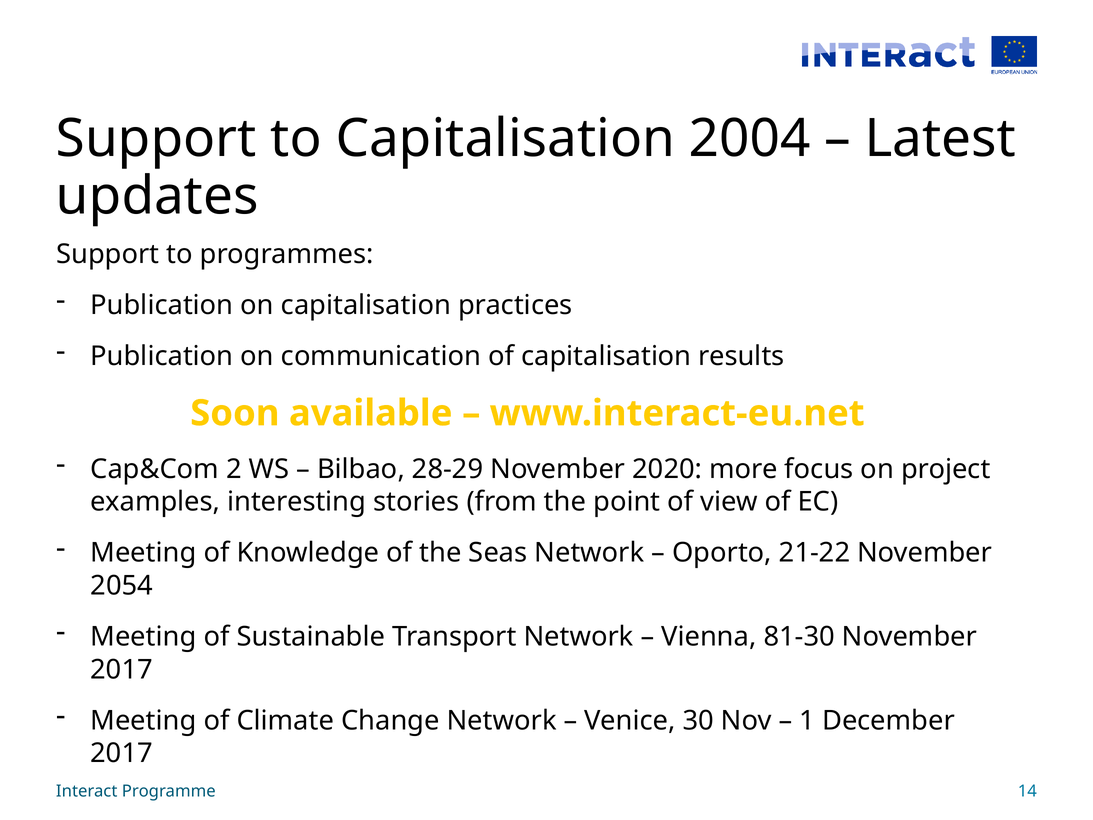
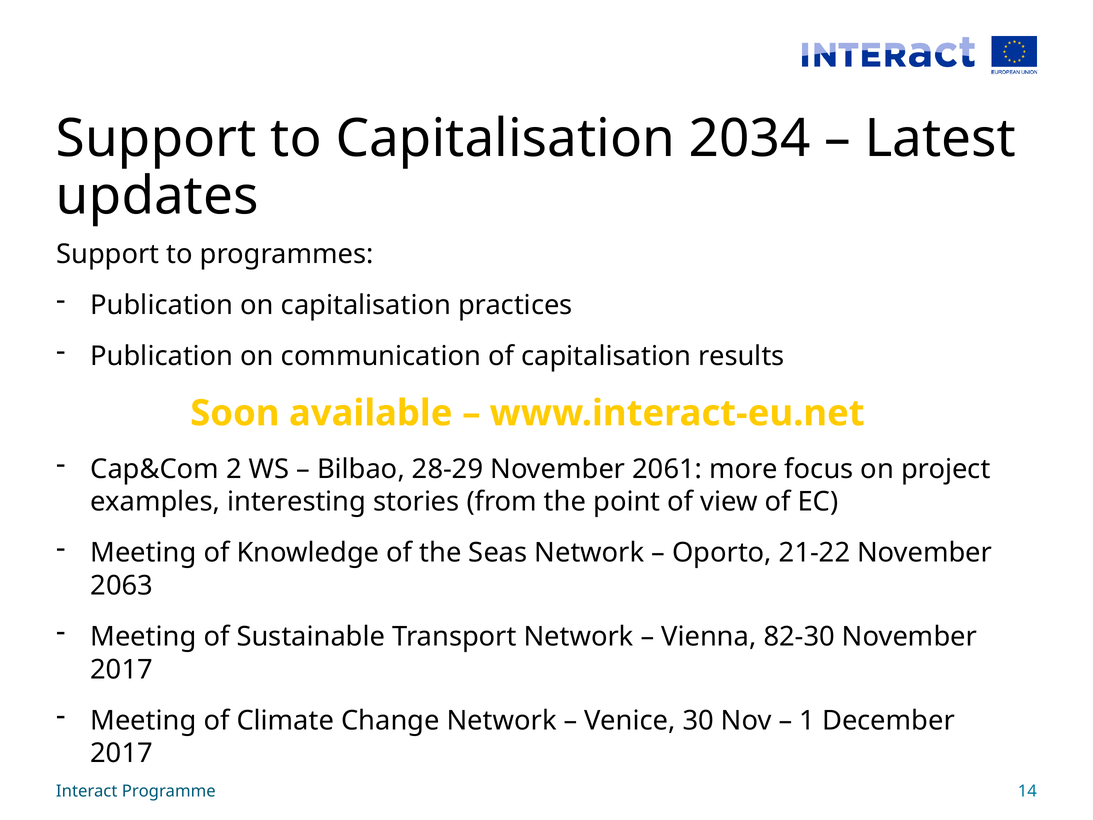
2004: 2004 -> 2034
2020: 2020 -> 2061
2054: 2054 -> 2063
81-30: 81-30 -> 82-30
